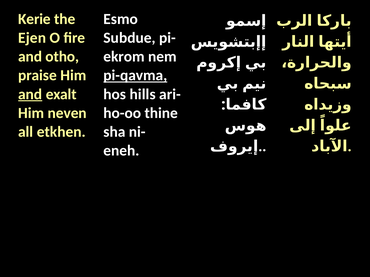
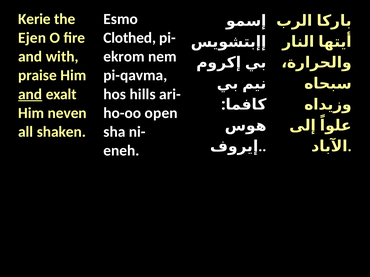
Subdue: Subdue -> Clothed
otho: otho -> with
pi-qavma underline: present -> none
thine: thine -> open
etkhen: etkhen -> shaken
